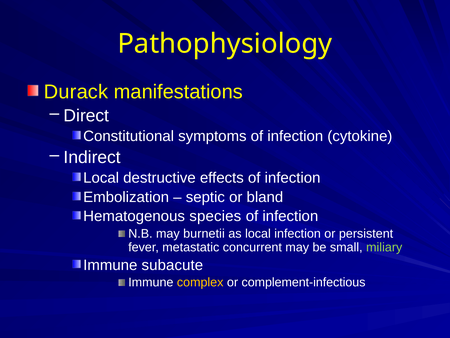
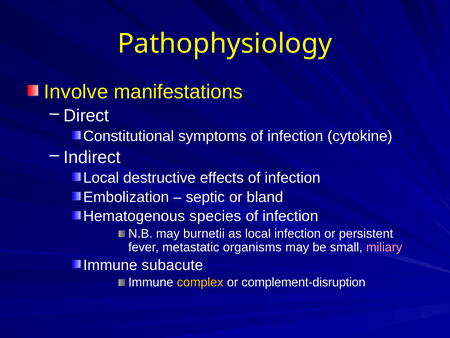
Durack: Durack -> Involve
concurrent: concurrent -> organisms
miliary colour: light green -> pink
complement-infectious: complement-infectious -> complement-disruption
